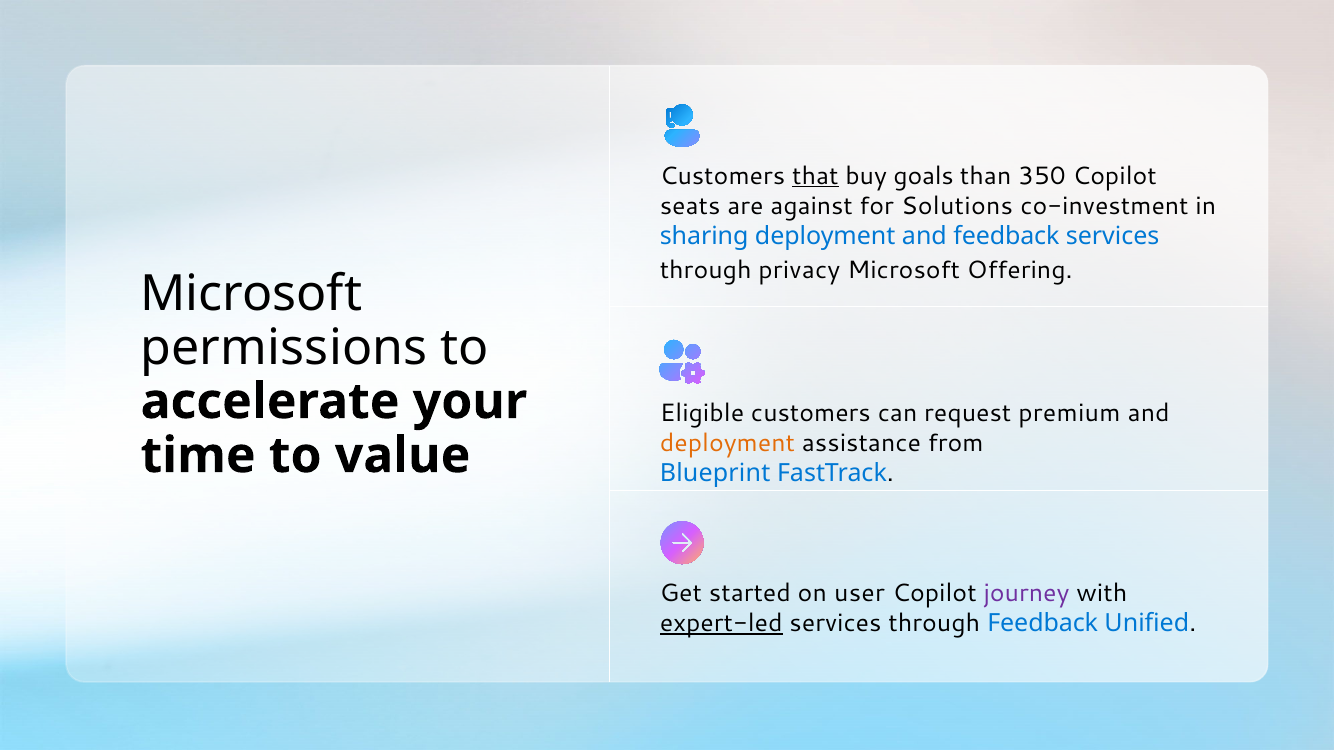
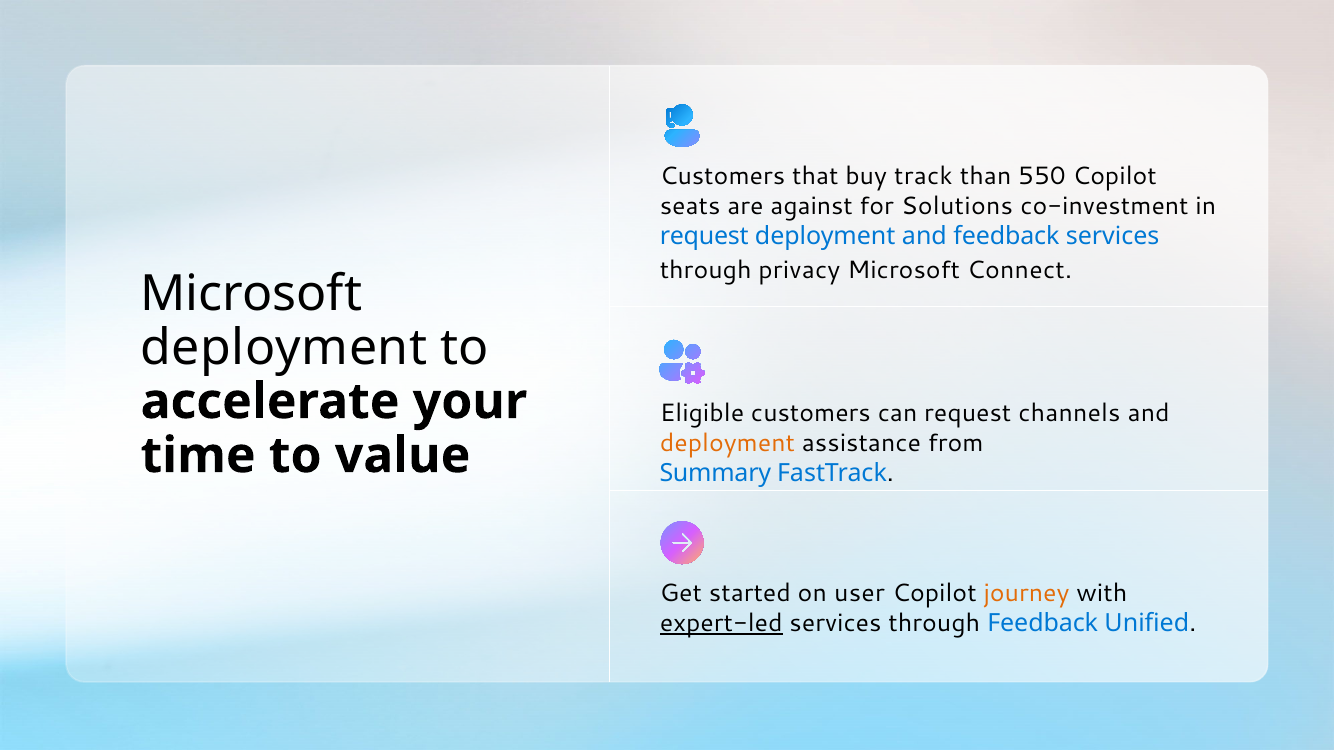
that underline: present -> none
goals: goals -> track
350: 350 -> 550
sharing at (704, 236): sharing -> request
Offering: Offering -> Connect
permissions at (284, 348): permissions -> deployment
premium: premium -> channels
Blueprint: Blueprint -> Summary
journey colour: purple -> orange
